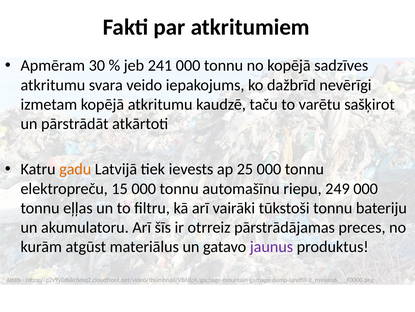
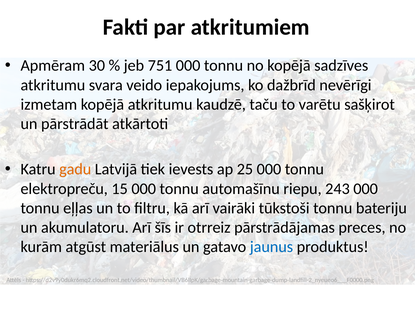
241: 241 -> 751
249: 249 -> 243
jaunus colour: purple -> blue
